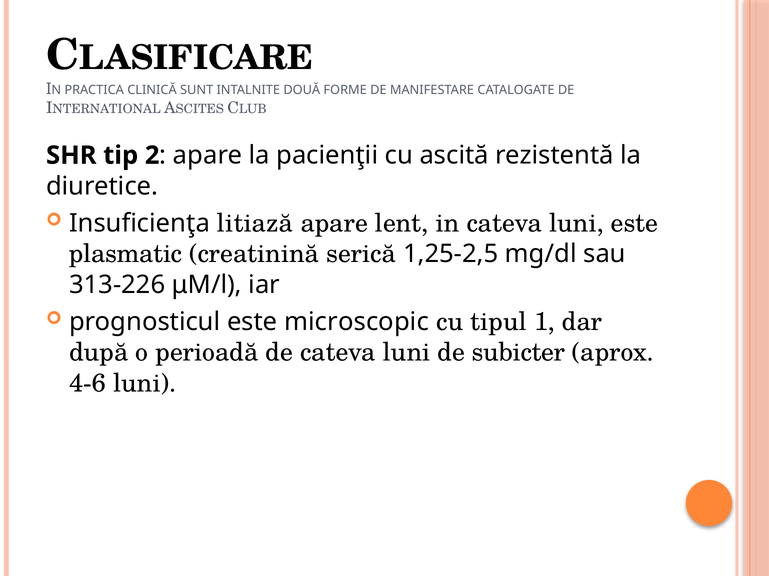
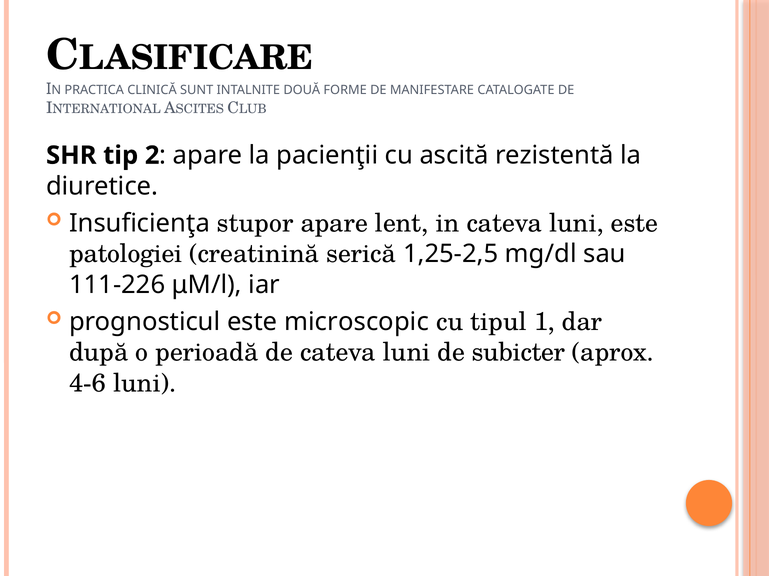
litiază: litiază -> stupor
plasmatic: plasmatic -> patologiei
313-226: 313-226 -> 111-226
